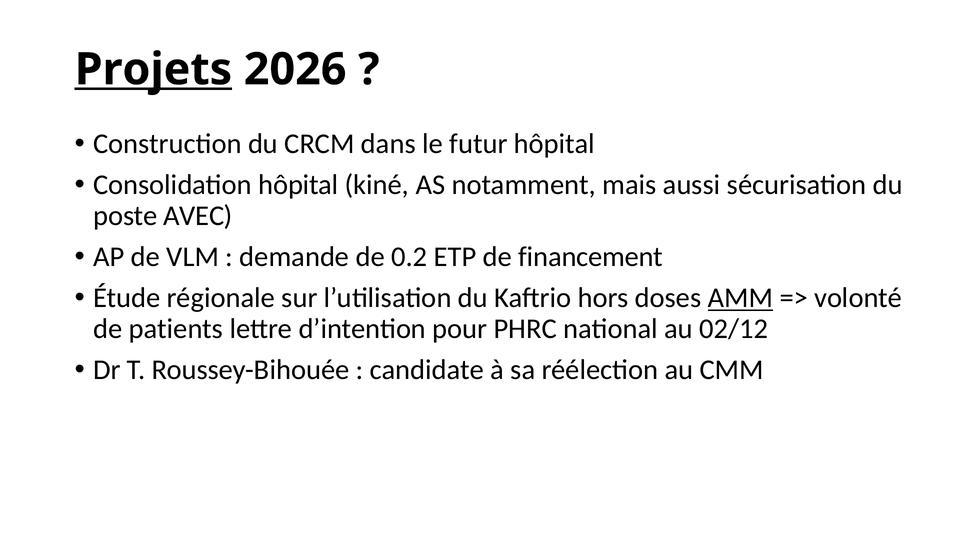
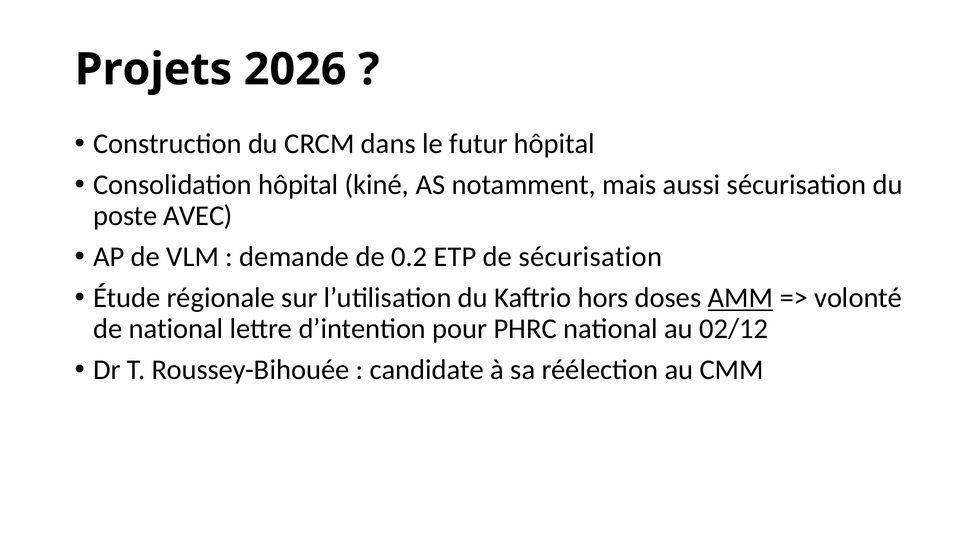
Projets underline: present -> none
de financement: financement -> sécurisation
de patients: patients -> national
